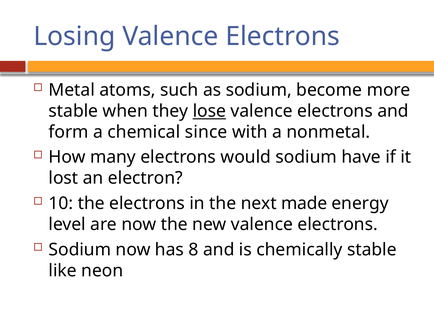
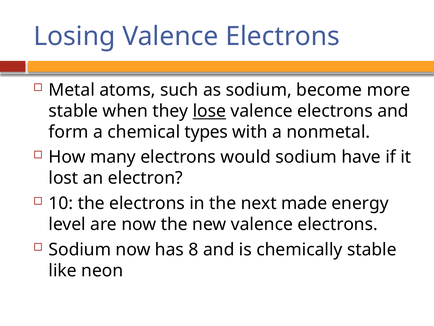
since: since -> types
